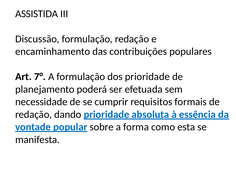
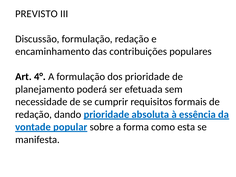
ASSISTIDA: ASSISTIDA -> PREVISTO
7°: 7° -> 4°
